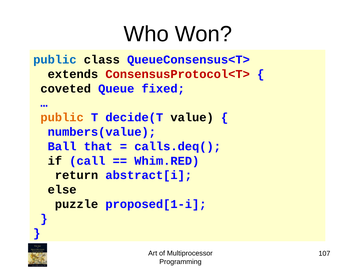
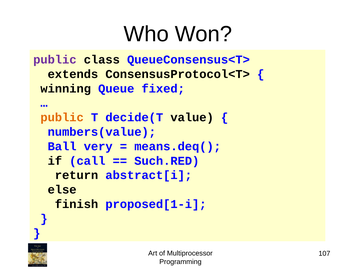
public at (55, 60) colour: blue -> purple
ConsensusProtocol<T> colour: red -> black
coveted: coveted -> winning
that: that -> very
calls.deq(: calls.deq( -> means.deq(
Whim.RED: Whim.RED -> Such.RED
puzzle: puzzle -> finish
